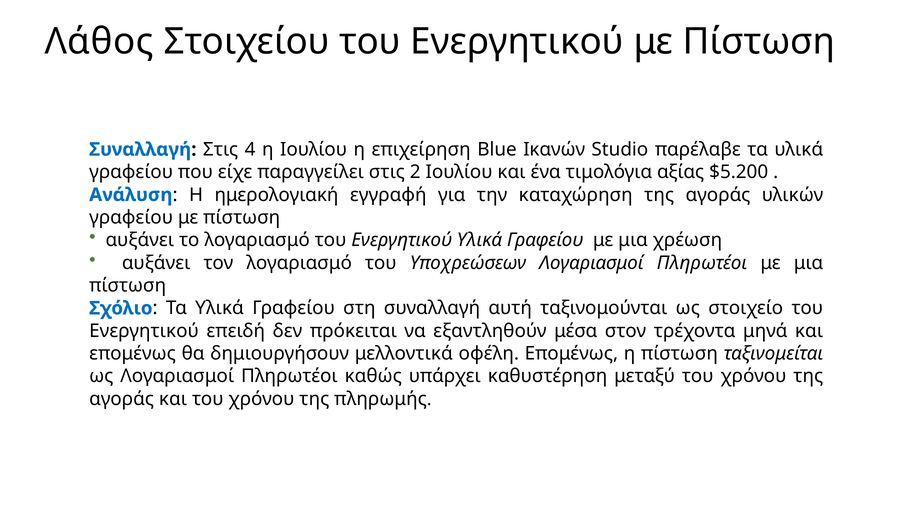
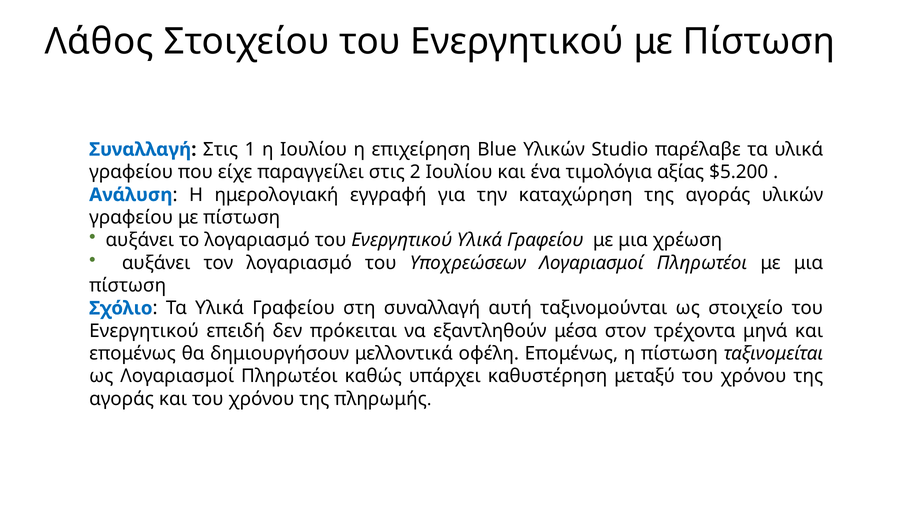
4: 4 -> 1
Blue Ικανών: Ικανών -> Υλικών
